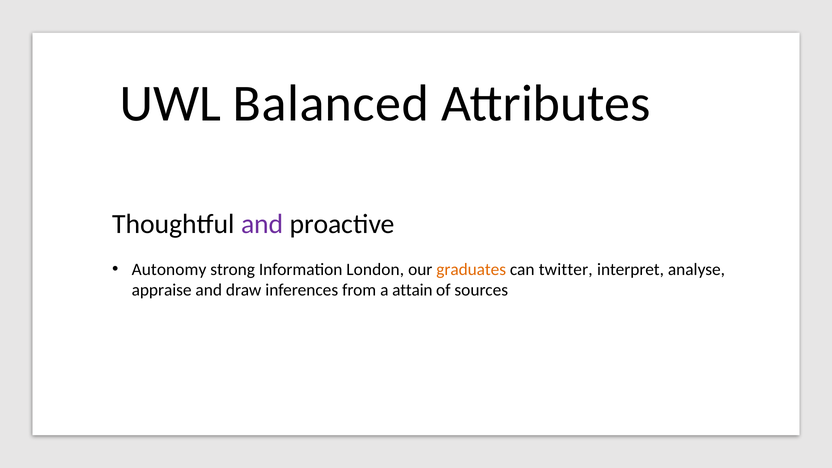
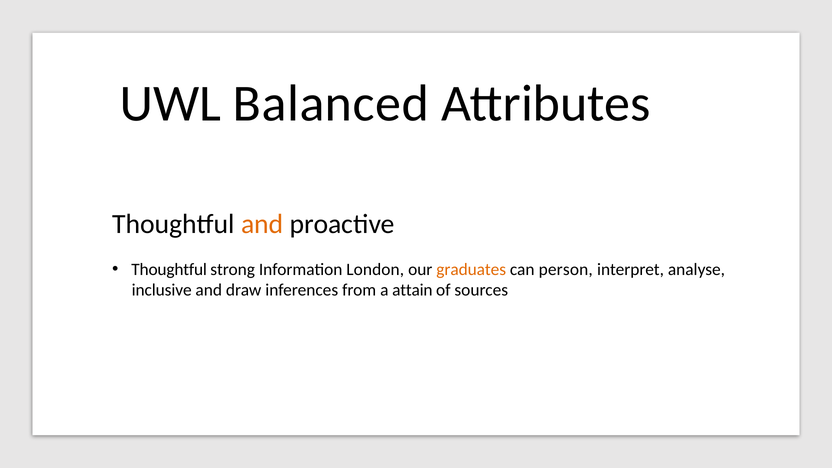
and at (262, 224) colour: purple -> orange
Autonomy at (169, 269): Autonomy -> Thoughtful
twitter: twitter -> person
appraise: appraise -> inclusive
